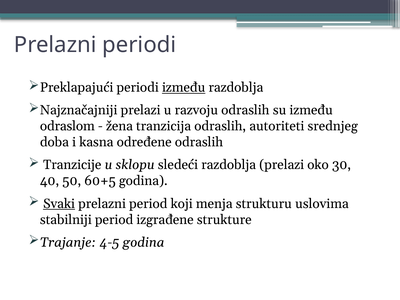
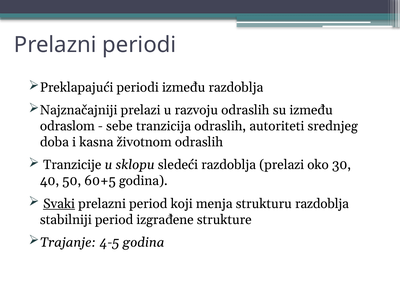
između at (184, 88) underline: present -> none
žena: žena -> sebe
određene: određene -> životnom
strukturu uslovima: uslovima -> razdoblja
